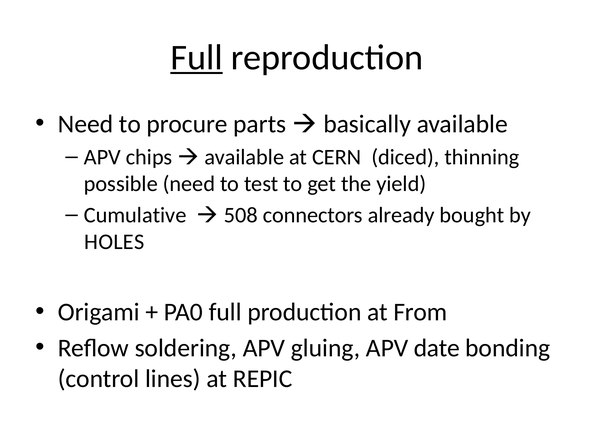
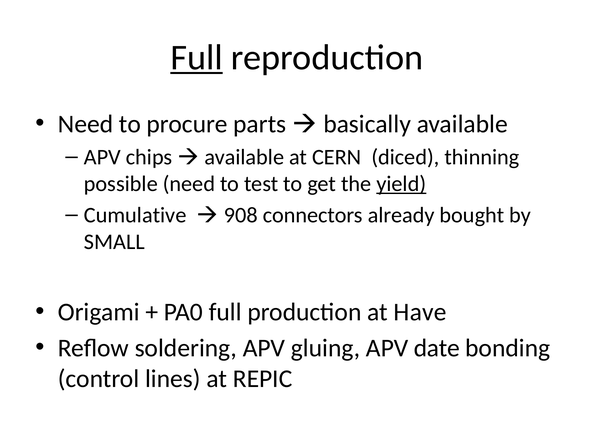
yield underline: none -> present
508: 508 -> 908
HOLES: HOLES -> SMALL
From: From -> Have
